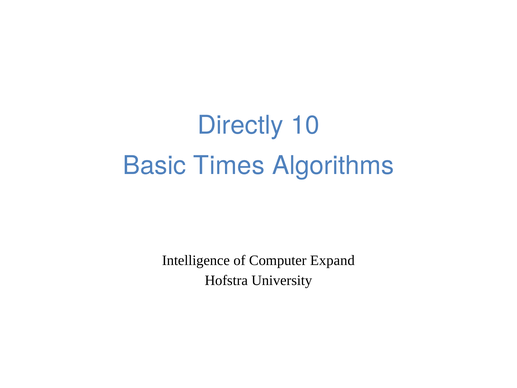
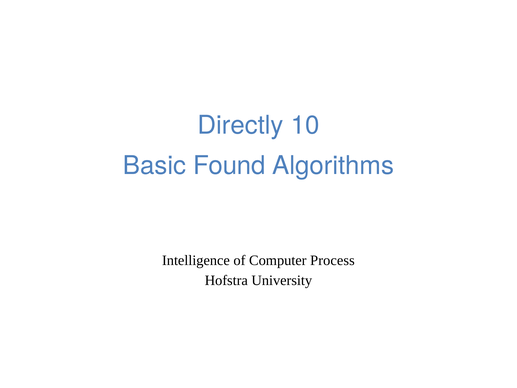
Times: Times -> Found
Expand: Expand -> Process
